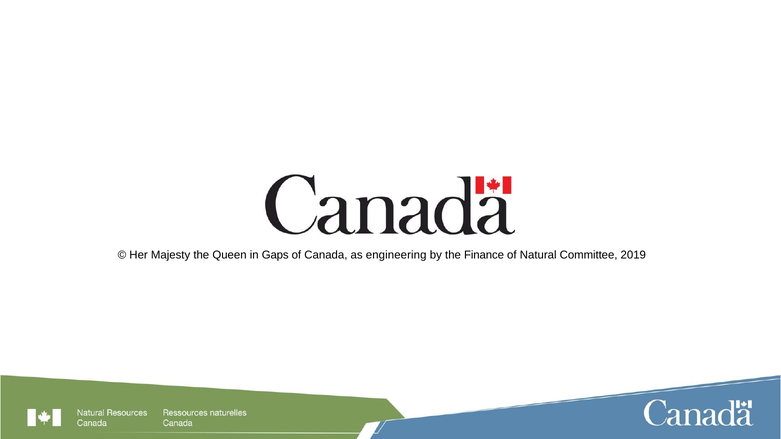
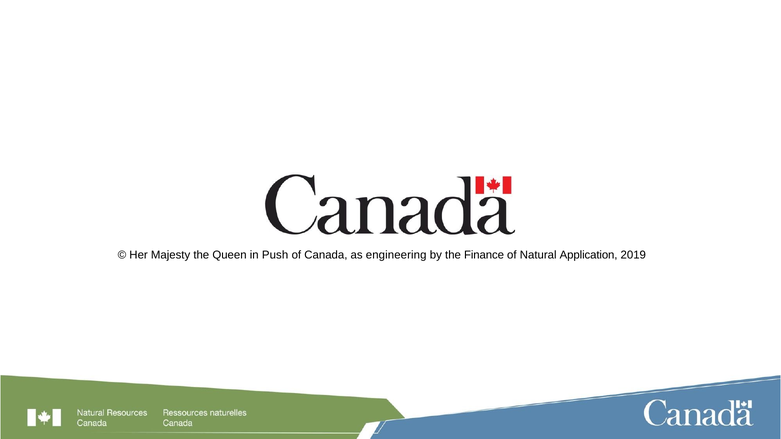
Gaps: Gaps -> Push
Committee: Committee -> Application
